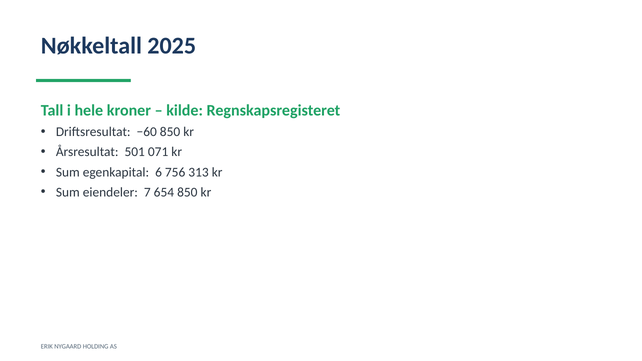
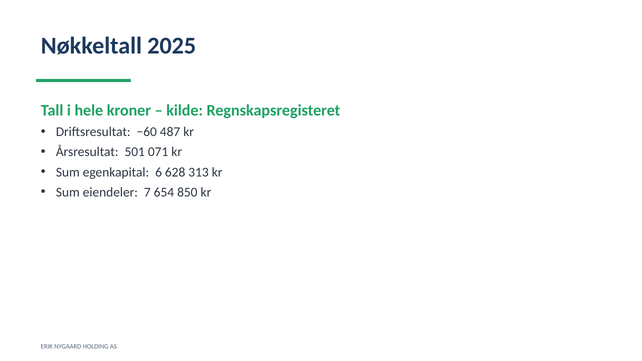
−60 850: 850 -> 487
756: 756 -> 628
